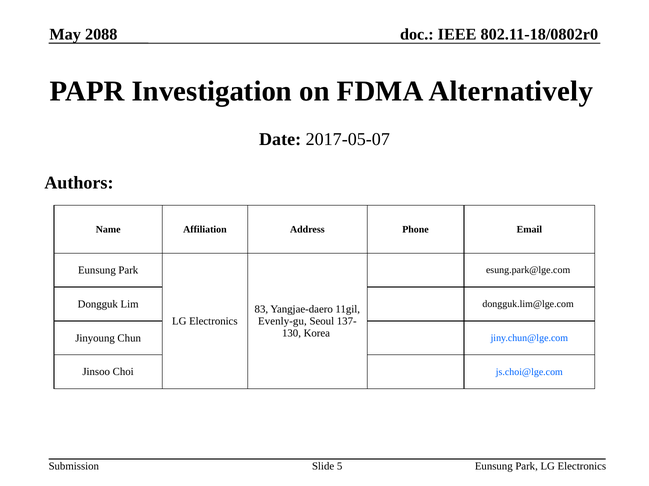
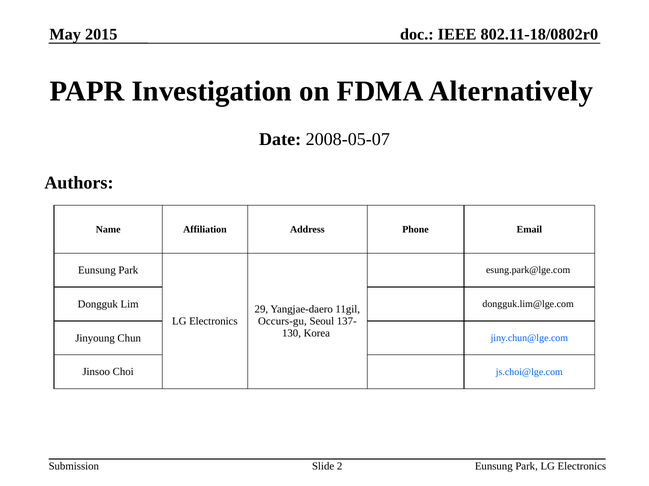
2088: 2088 -> 2015
2017-05-07: 2017-05-07 -> 2008-05-07
83: 83 -> 29
Evenly-gu: Evenly-gu -> Occurs-gu
5: 5 -> 2
